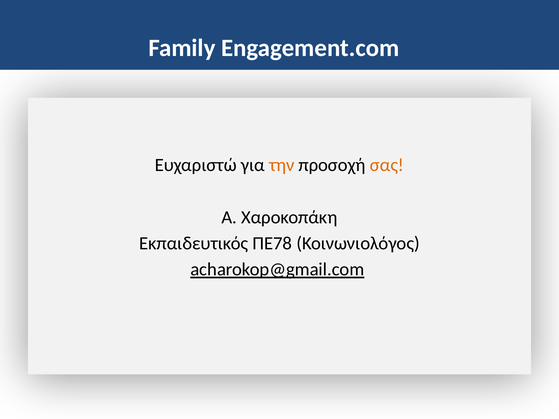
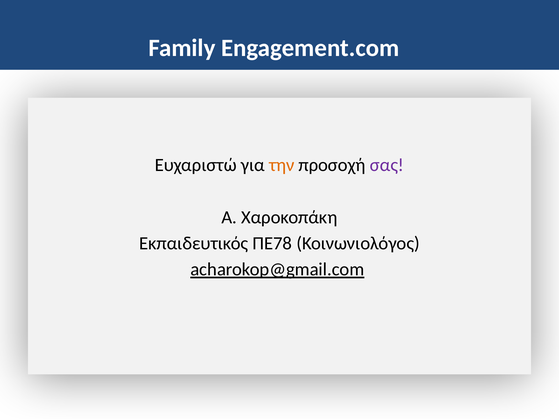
σας colour: orange -> purple
